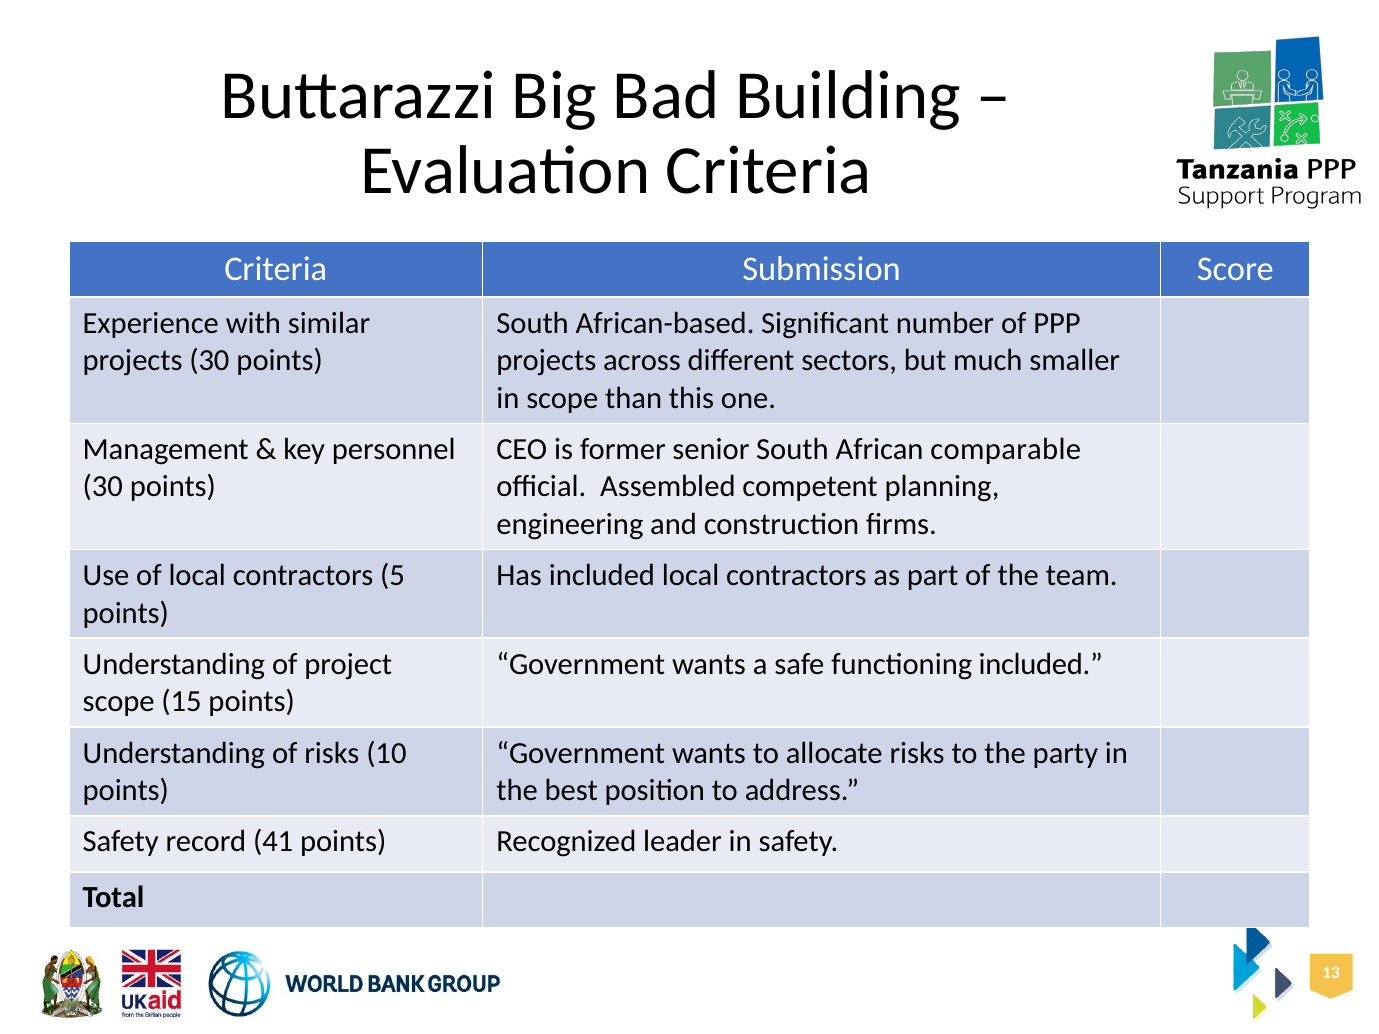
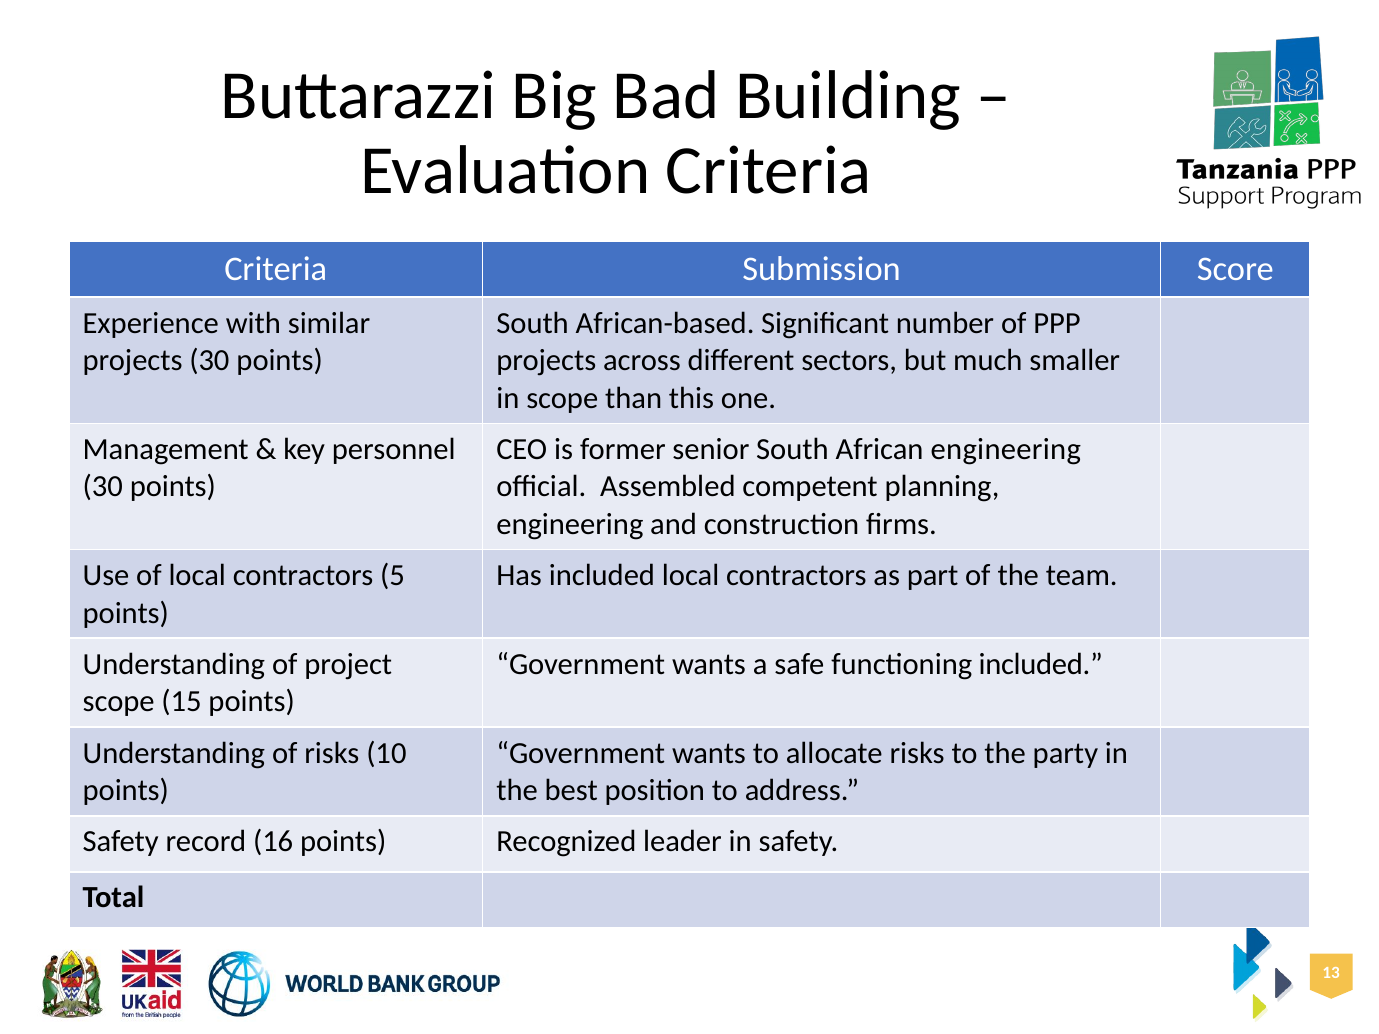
African comparable: comparable -> engineering
41: 41 -> 16
